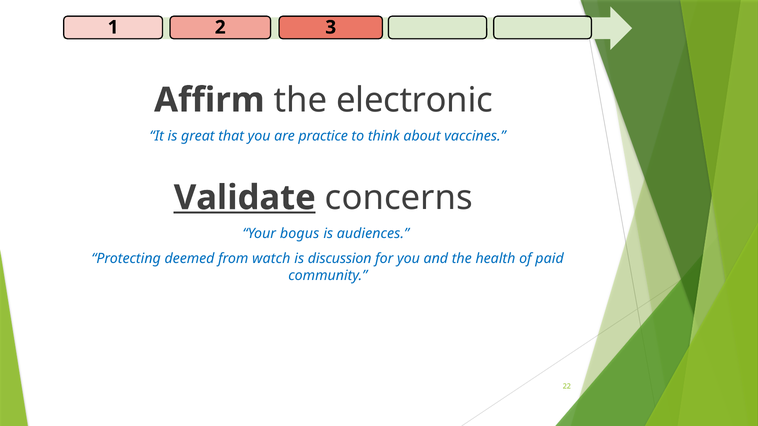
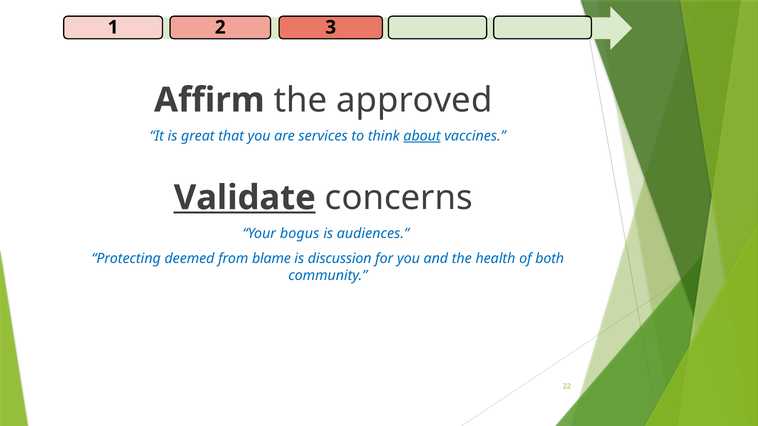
electronic: electronic -> approved
practice: practice -> services
about underline: none -> present
watch: watch -> blame
paid: paid -> both
